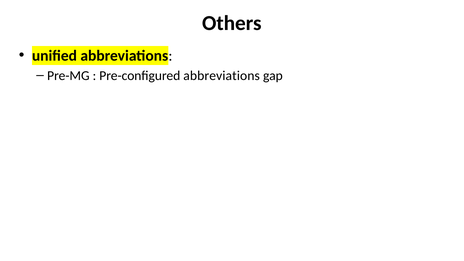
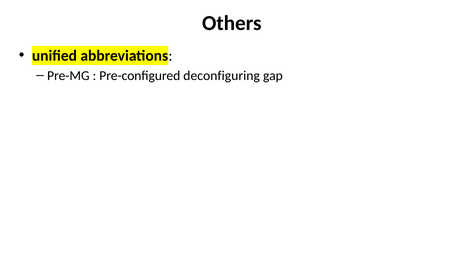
Pre-configured abbreviations: abbreviations -> deconfiguring
